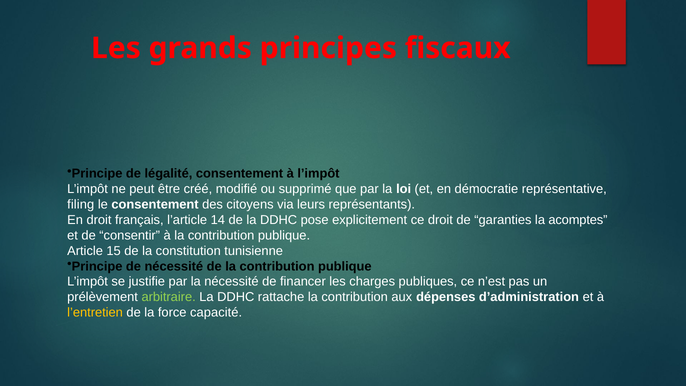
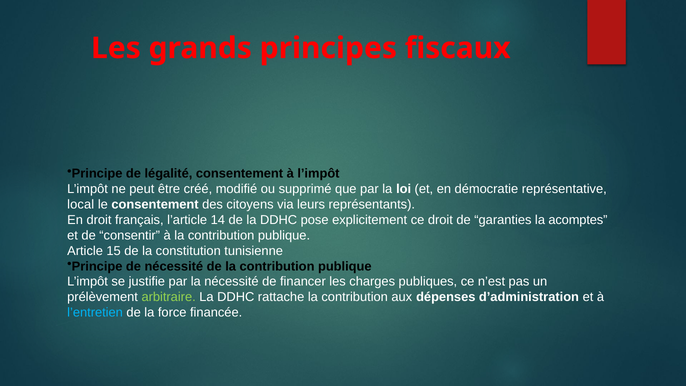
filing: filing -> local
l’entretien colour: yellow -> light blue
capacité: capacité -> financée
